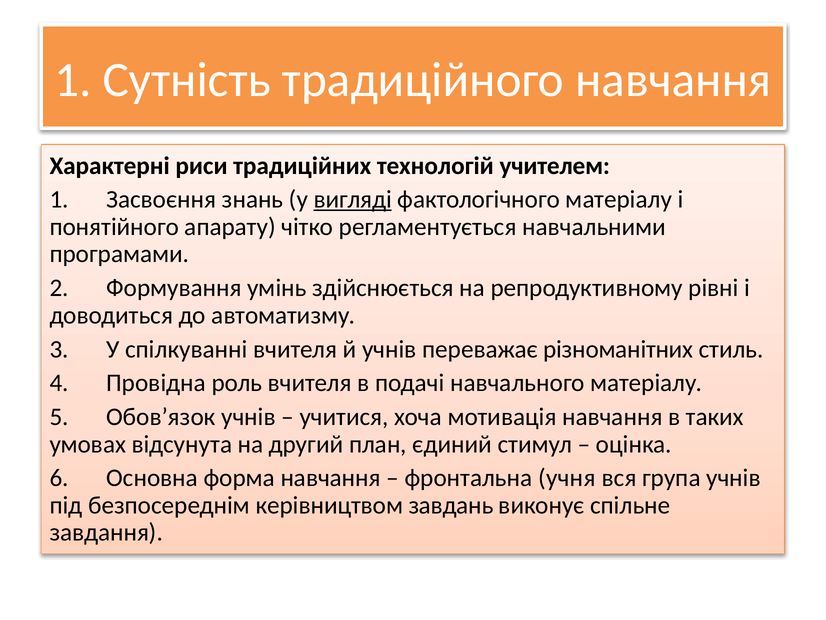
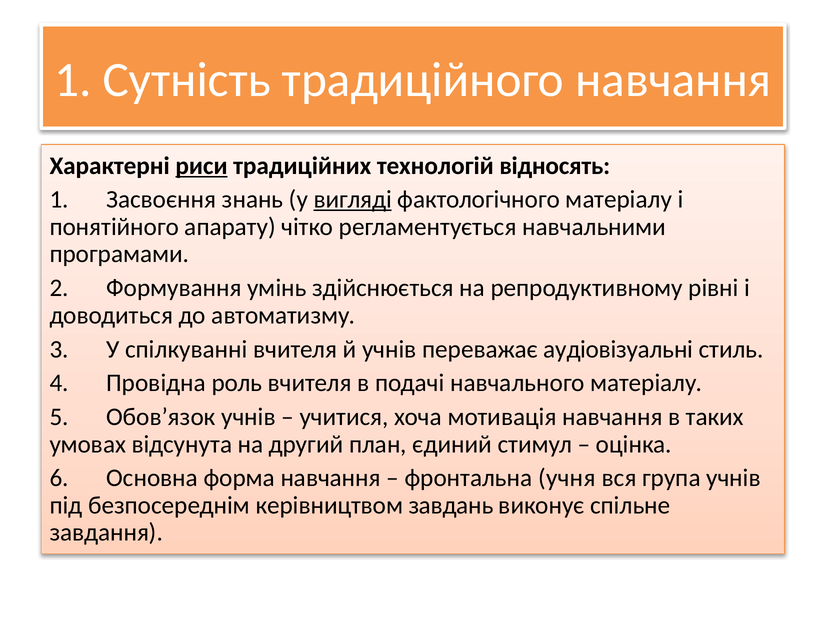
риси underline: none -> present
учителем: учителем -> відносять
різноманітних: різноманітних -> аудіовізуальні
